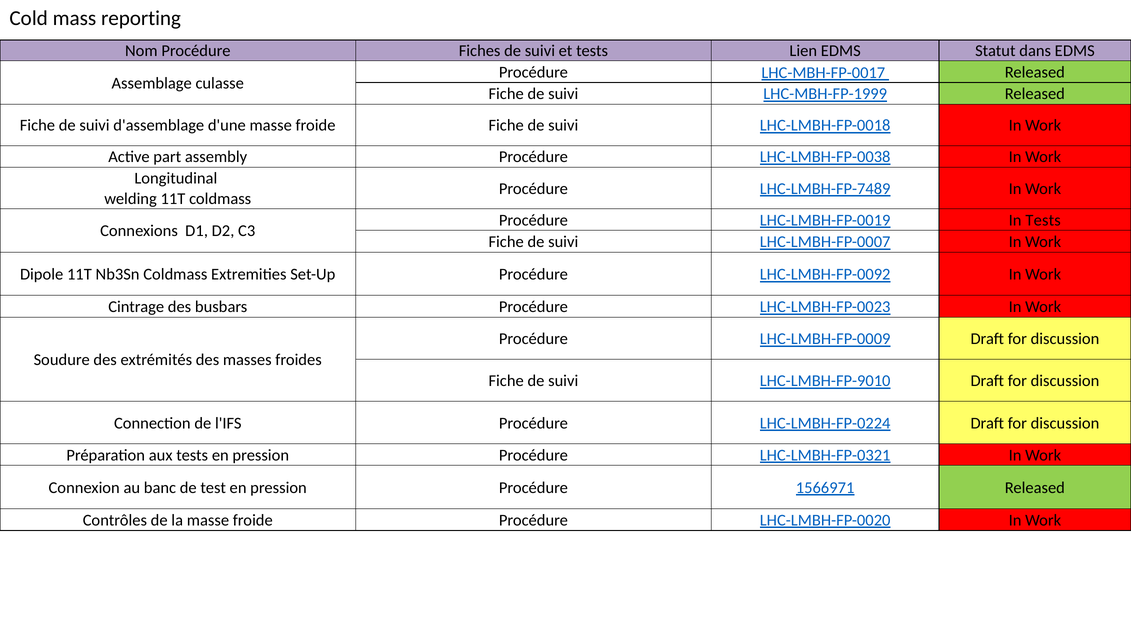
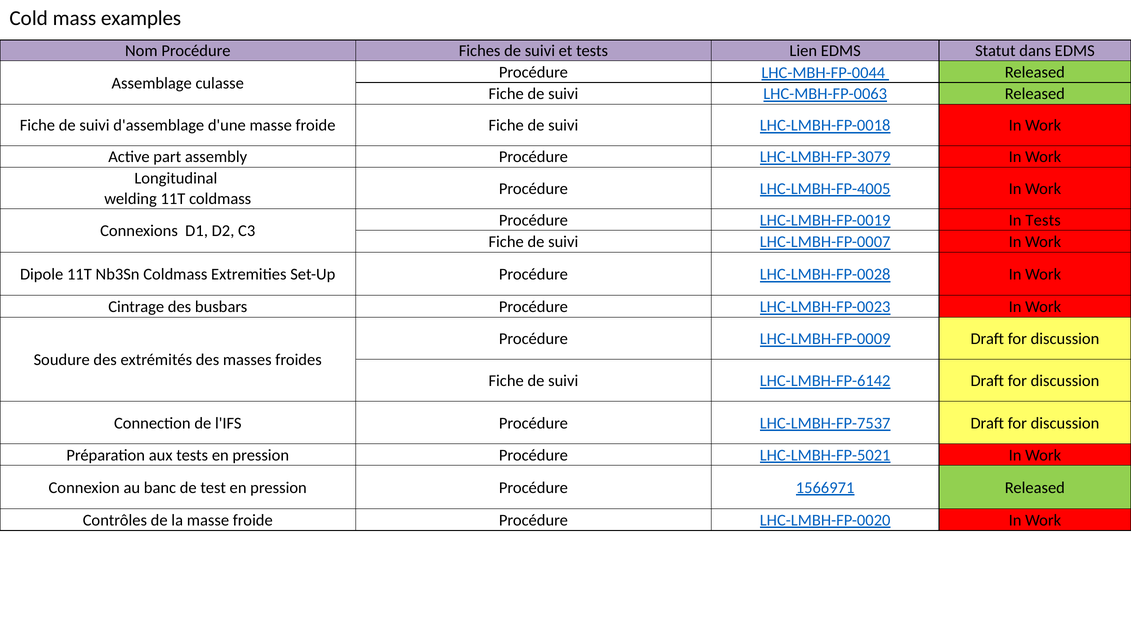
reporting: reporting -> examples
LHC-MBH-FP-0017: LHC-MBH-FP-0017 -> LHC-MBH-FP-0044
LHC-MBH-FP-1999: LHC-MBH-FP-1999 -> LHC-MBH-FP-0063
LHC-LMBH-FP-0038: LHC-LMBH-FP-0038 -> LHC-LMBH-FP-3079
LHC-LMBH-FP-7489: LHC-LMBH-FP-7489 -> LHC-LMBH-FP-4005
LHC-LMBH-FP-0092: LHC-LMBH-FP-0092 -> LHC-LMBH-FP-0028
LHC-LMBH-FP-9010: LHC-LMBH-FP-9010 -> LHC-LMBH-FP-6142
LHC-LMBH-FP-0224: LHC-LMBH-FP-0224 -> LHC-LMBH-FP-7537
LHC-LMBH-FP-0321: LHC-LMBH-FP-0321 -> LHC-LMBH-FP-5021
